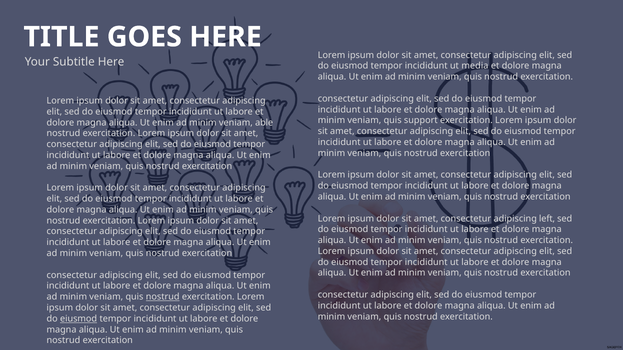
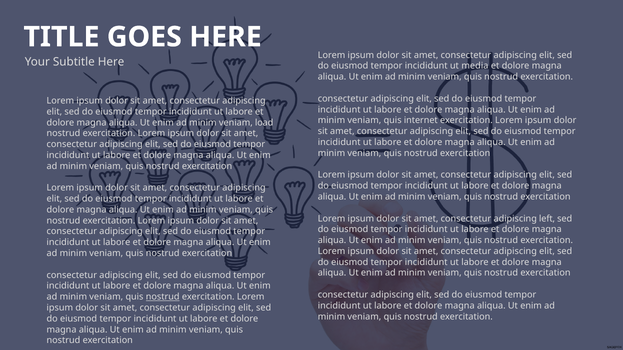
support: support -> internet
able: able -> load
eiusmod at (79, 319) underline: present -> none
